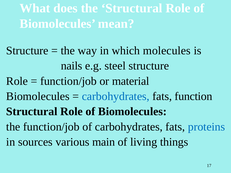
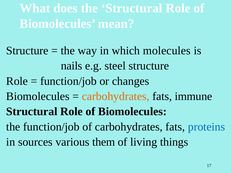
material: material -> changes
carbohydrates at (116, 96) colour: blue -> orange
function: function -> immune
main: main -> them
